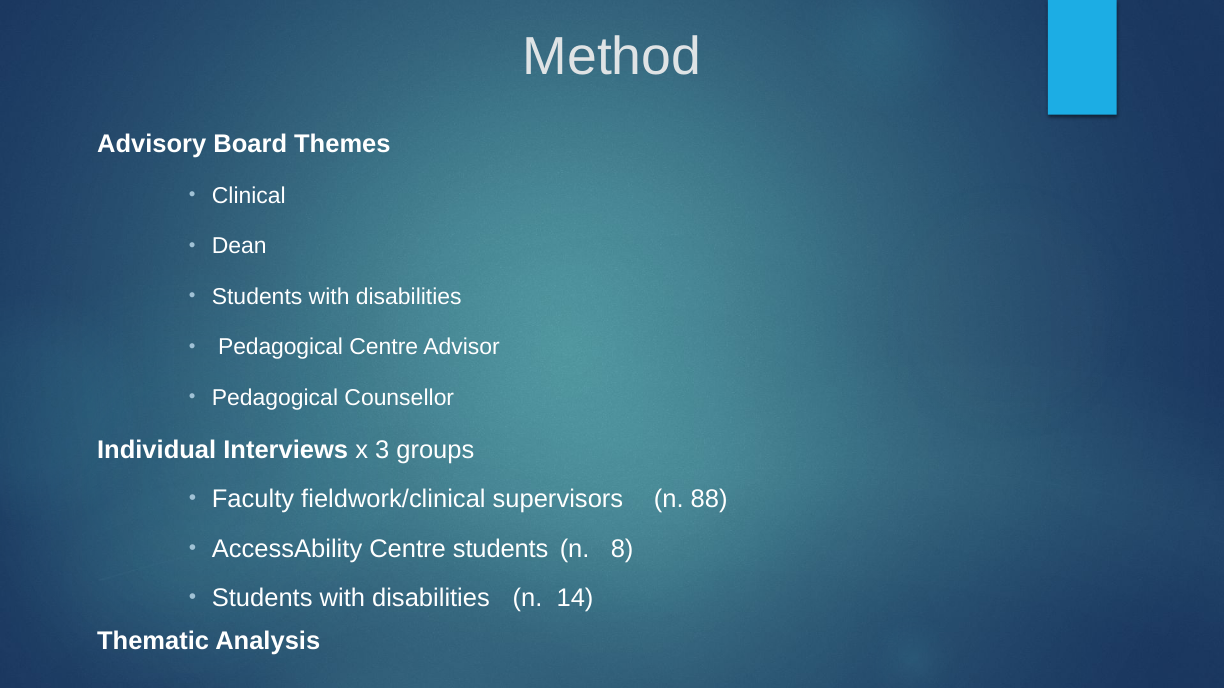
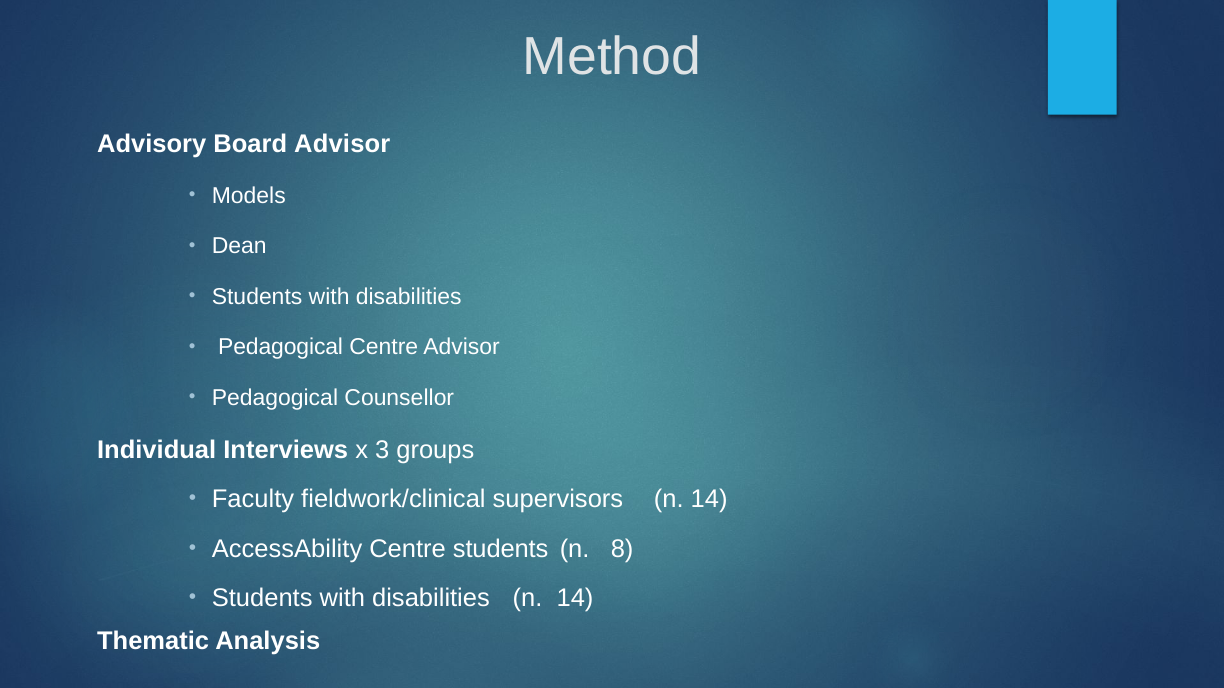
Board Themes: Themes -> Advisor
Clinical: Clinical -> Models
supervisors n 88: 88 -> 14
